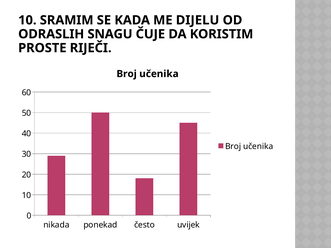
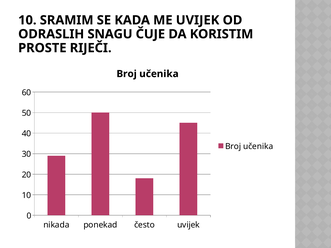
ME DIJELU: DIJELU -> UVIJEK
